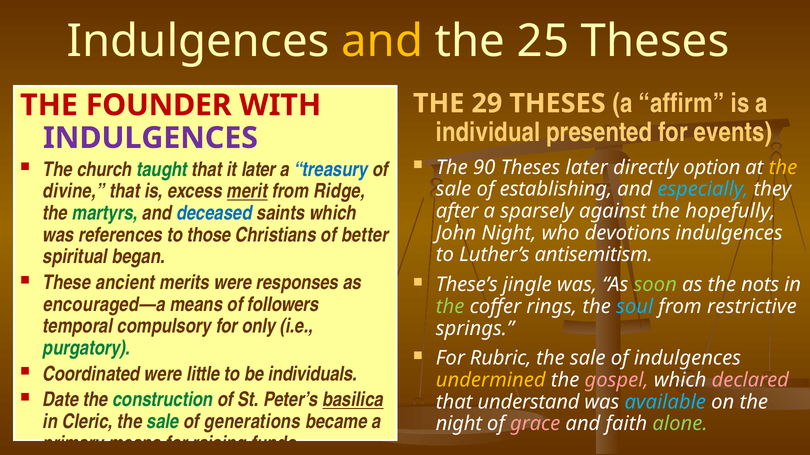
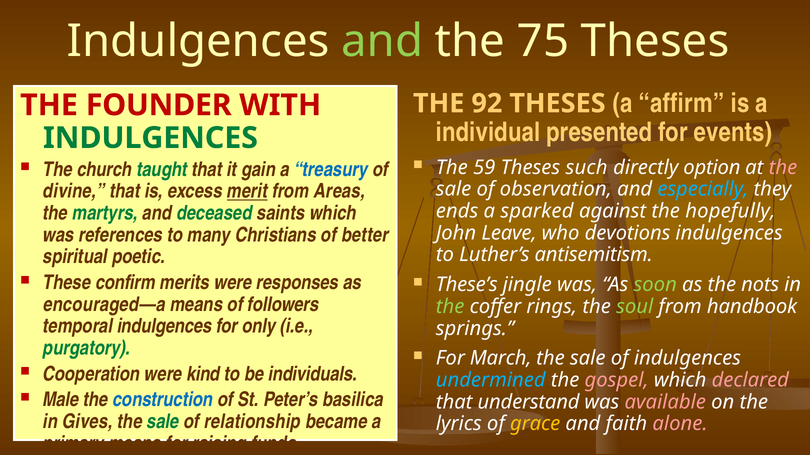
and at (382, 41) colour: yellow -> light green
25: 25 -> 75
29: 29 -> 92
INDULGENCES at (150, 138) colour: purple -> green
90: 90 -> 59
Theses later: later -> such
the at (783, 168) colour: yellow -> pink
it later: later -> gain
Ridge: Ridge -> Areas
establishing: establishing -> observation
deceased colour: blue -> green
after: after -> ends
sparsely: sparsely -> sparked
those: those -> many
John Night: Night -> Leave
began: began -> poetic
ancient: ancient -> confirm
soul colour: light blue -> light green
restrictive: restrictive -> handbook
temporal compulsory: compulsory -> indulgences
Rubric: Rubric -> March
Coordinated: Coordinated -> Cooperation
little: little -> kind
undermined colour: yellow -> light blue
Date: Date -> Male
construction colour: green -> blue
basilica underline: present -> none
available colour: light blue -> pink
Cleric: Cleric -> Gives
generations: generations -> relationship
night at (459, 424): night -> lyrics
grace colour: pink -> yellow
alone colour: light green -> pink
